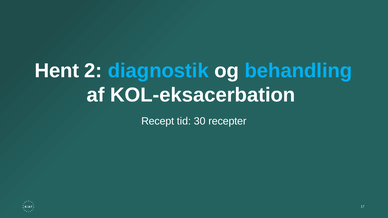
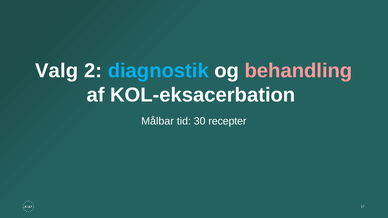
Hent: Hent -> Valg
behandling colour: light blue -> pink
Recept: Recept -> Målbar
